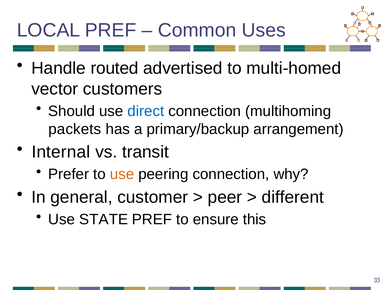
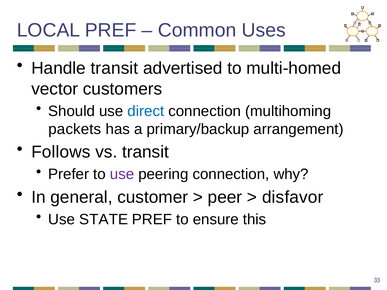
Handle routed: routed -> transit
Internal: Internal -> Follows
use at (122, 174) colour: orange -> purple
different: different -> disfavor
